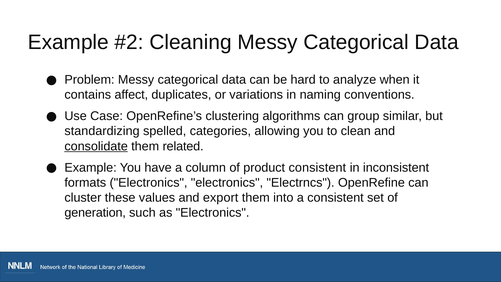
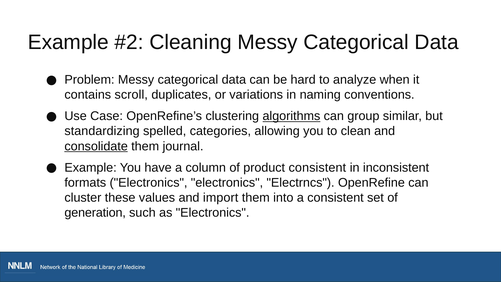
affect: affect -> scroll
algorithms underline: none -> present
related: related -> journal
export: export -> import
